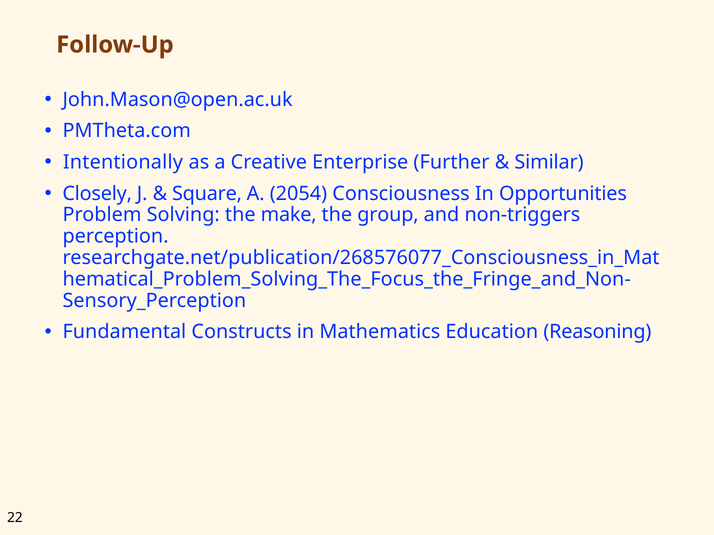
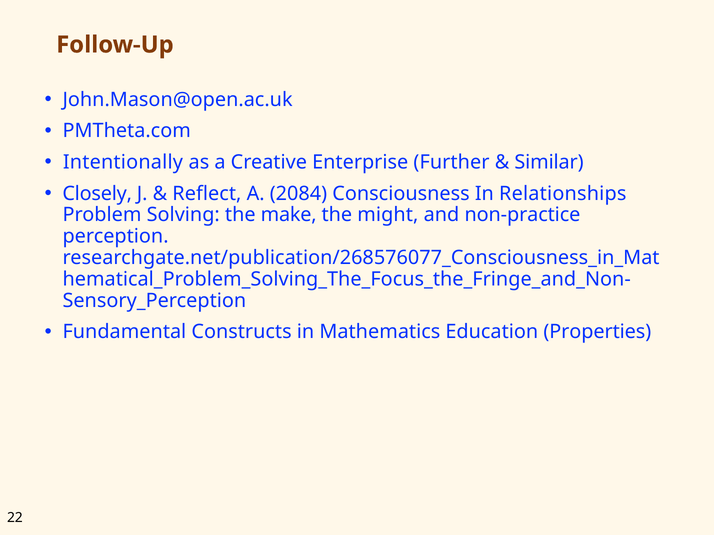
Square: Square -> Reflect
2054: 2054 -> 2084
Opportunities: Opportunities -> Relationships
group: group -> might
non-triggers: non-triggers -> non-practice
Reasoning: Reasoning -> Properties
